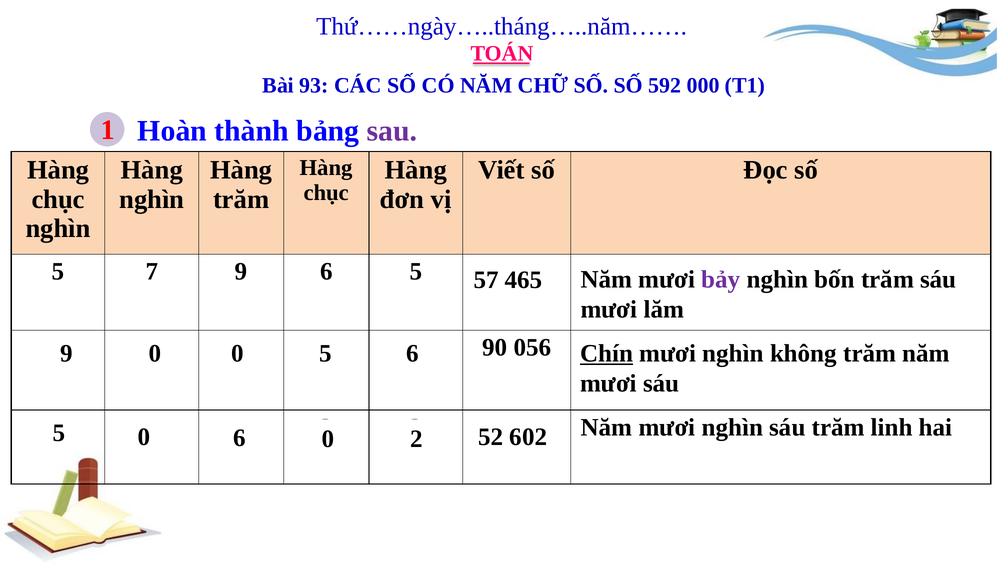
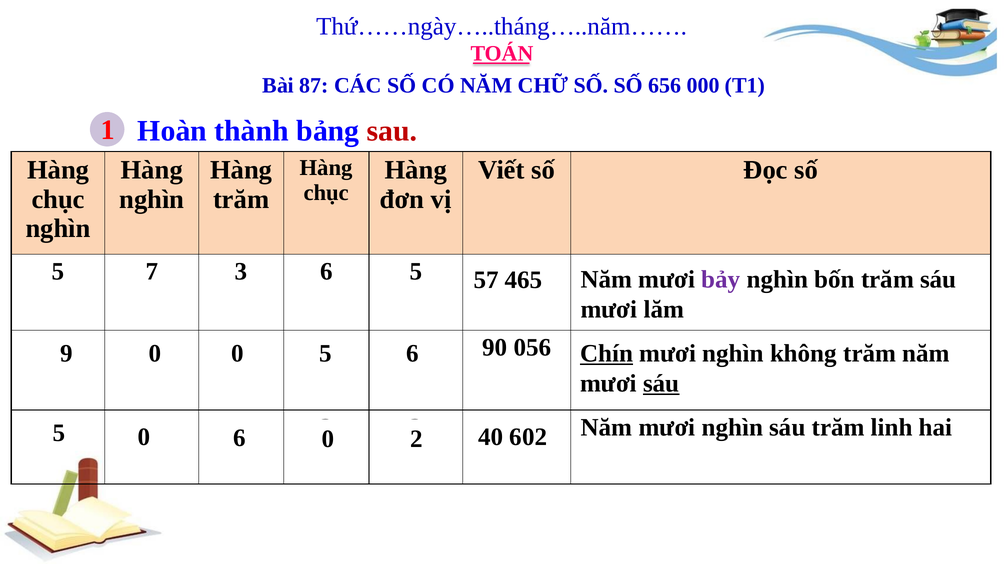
93: 93 -> 87
592: 592 -> 656
sau colour: purple -> red
7 9: 9 -> 3
sáu at (661, 384) underline: none -> present
52: 52 -> 40
